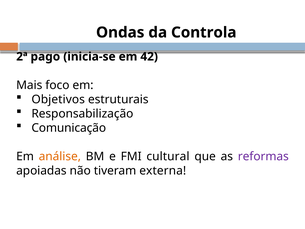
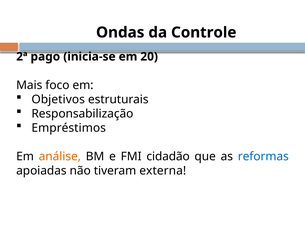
Controla: Controla -> Controle
42: 42 -> 20
Comunicação: Comunicação -> Empréstimos
cultural: cultural -> cidadão
reformas colour: purple -> blue
